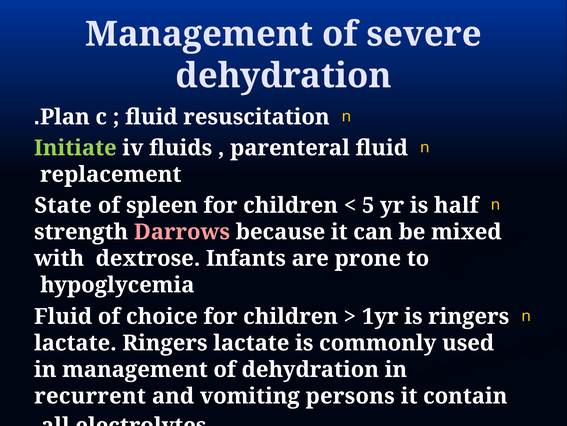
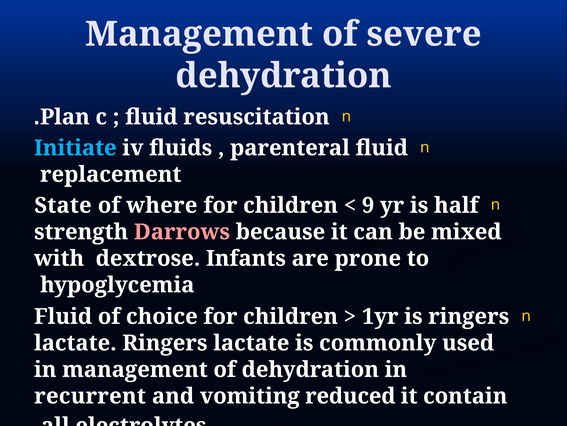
Initiate colour: light green -> light blue
spleen: spleen -> where
5: 5 -> 9
persons: persons -> reduced
